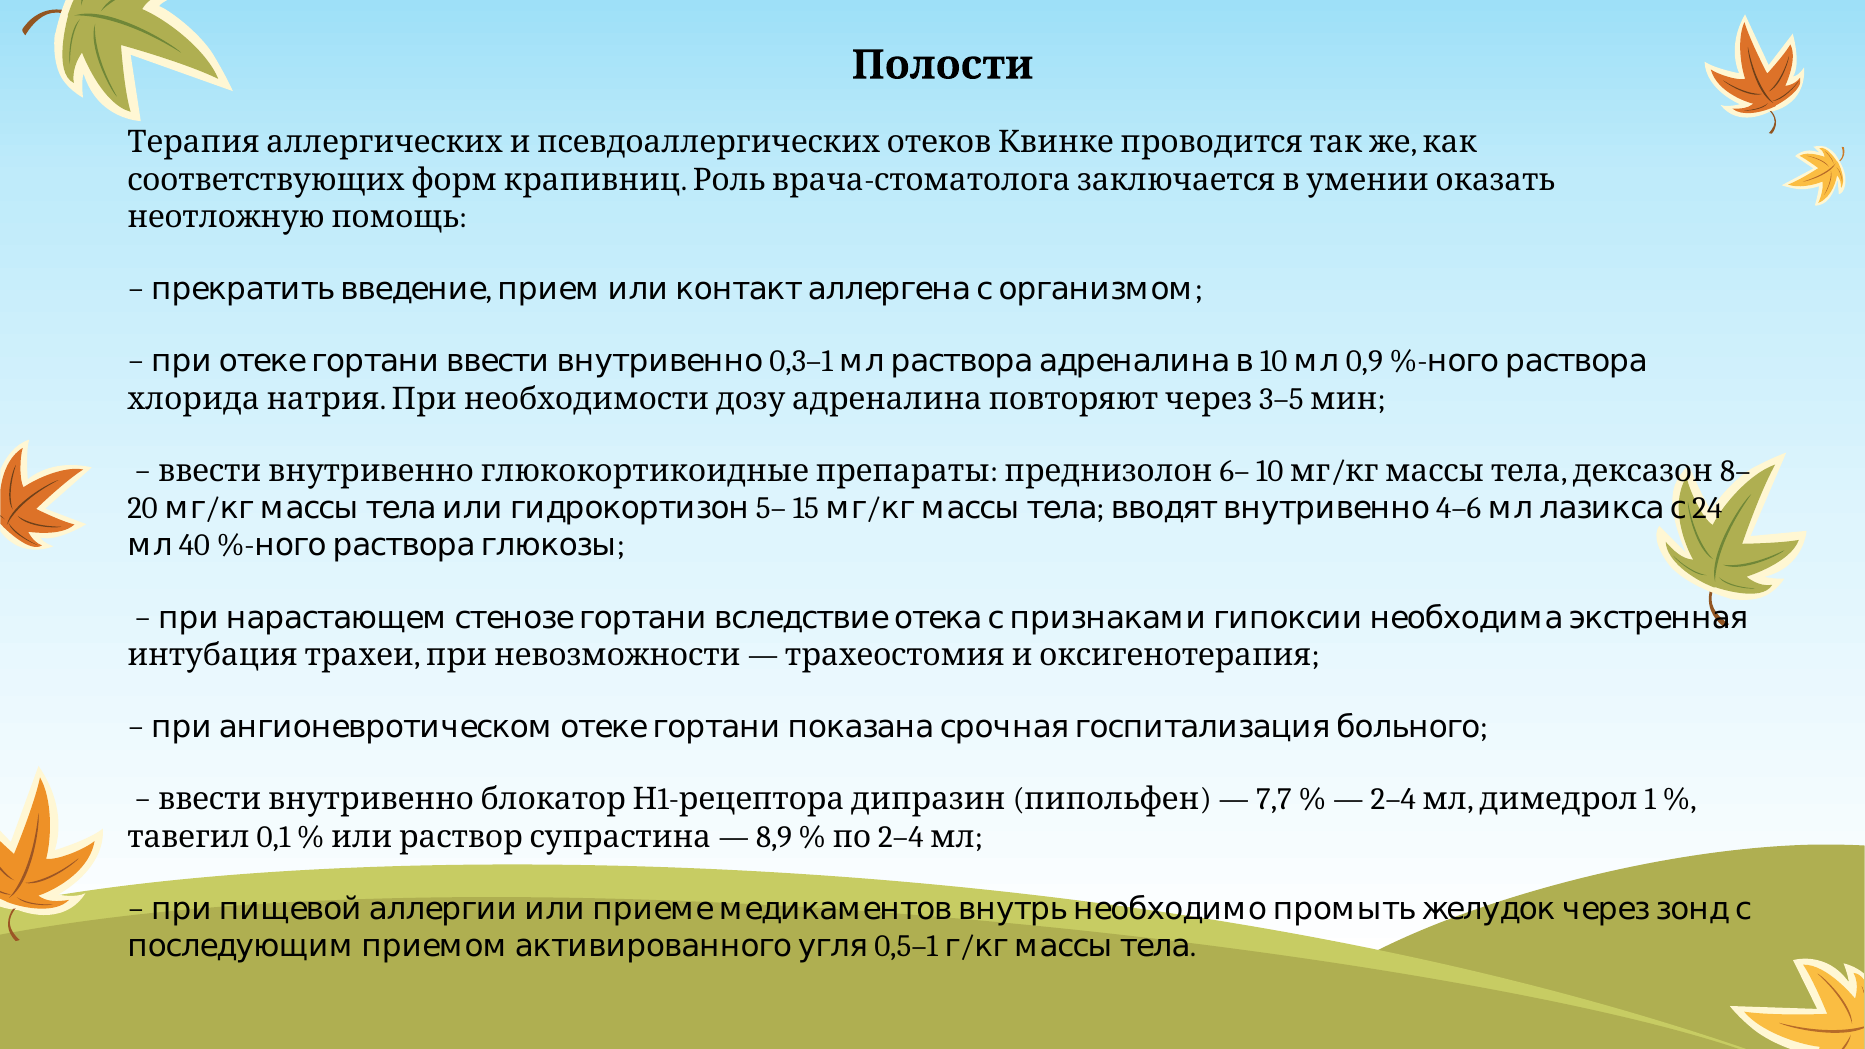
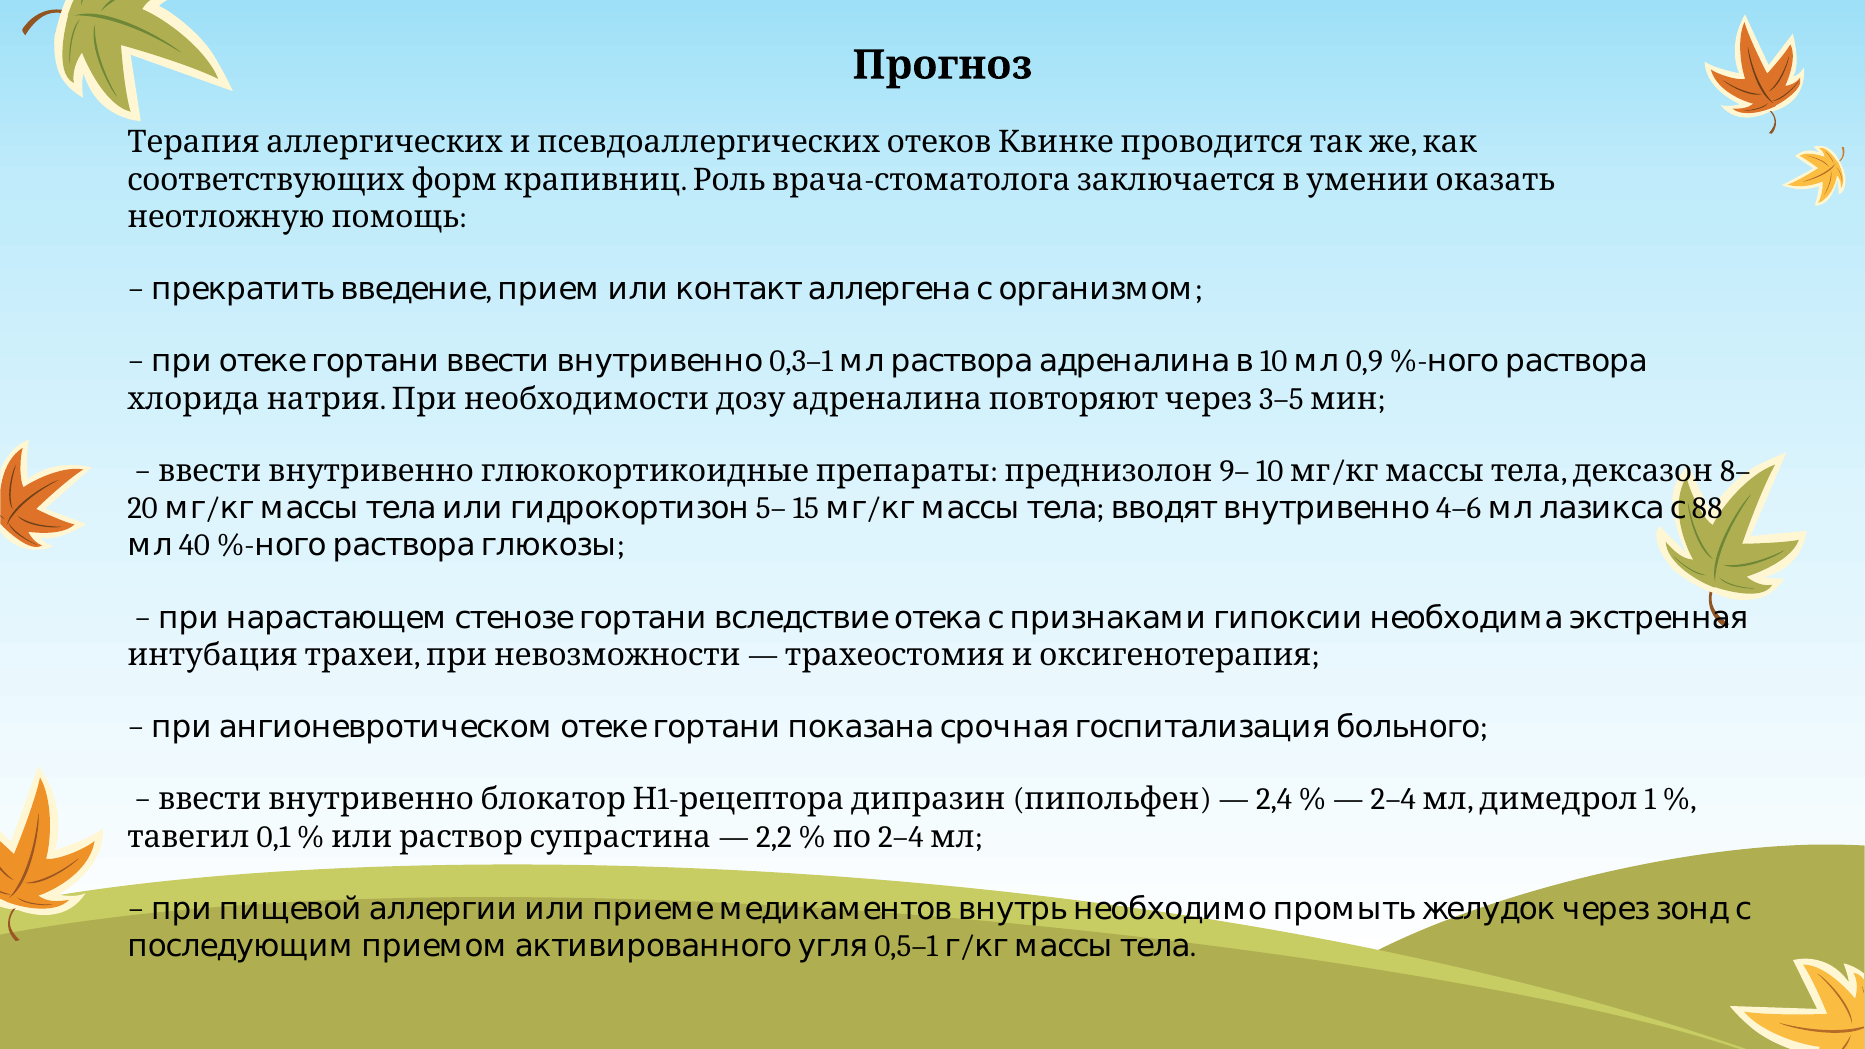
Полости: Полости -> Прогноз
6–: 6– -> 9–
24: 24 -> 88
7,7: 7,7 -> 2,4
8,9: 8,9 -> 2,2
